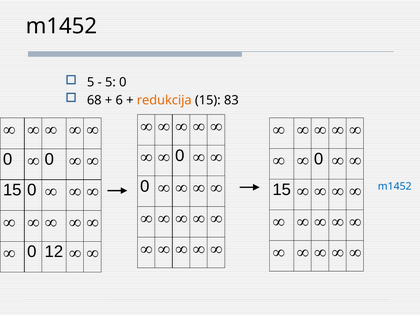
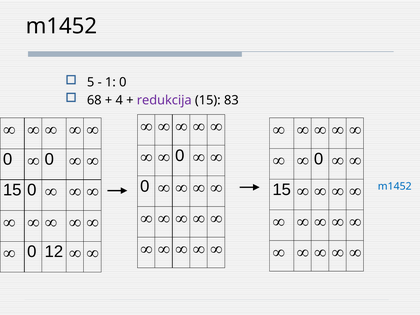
5 at (110, 82): 5 -> 1
6: 6 -> 4
redukcija colour: orange -> purple
